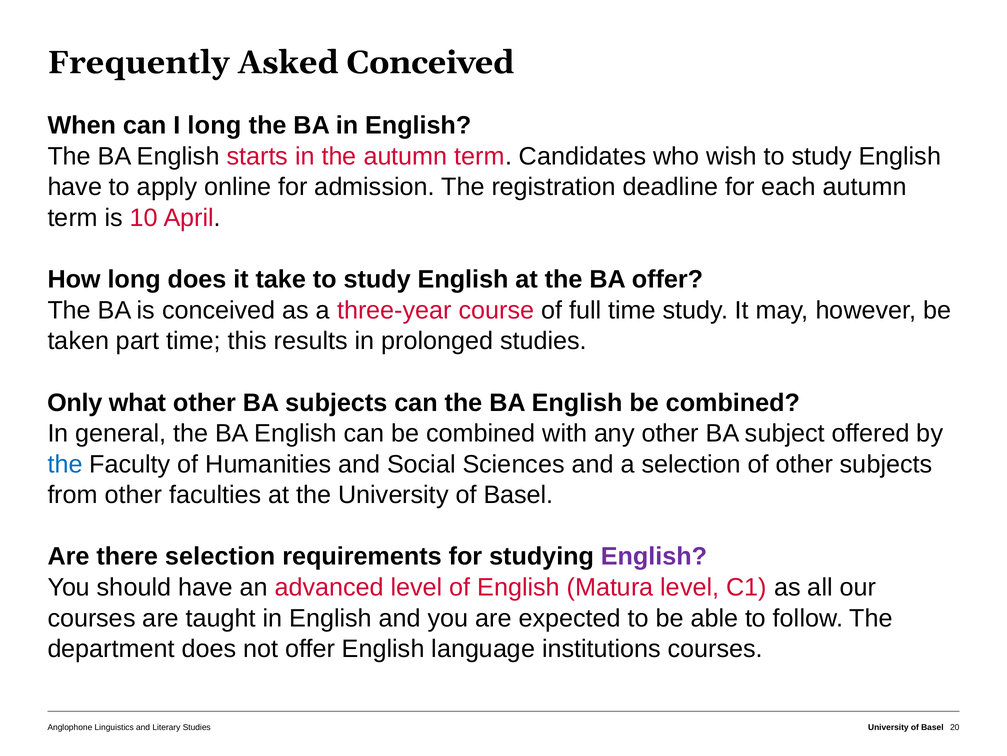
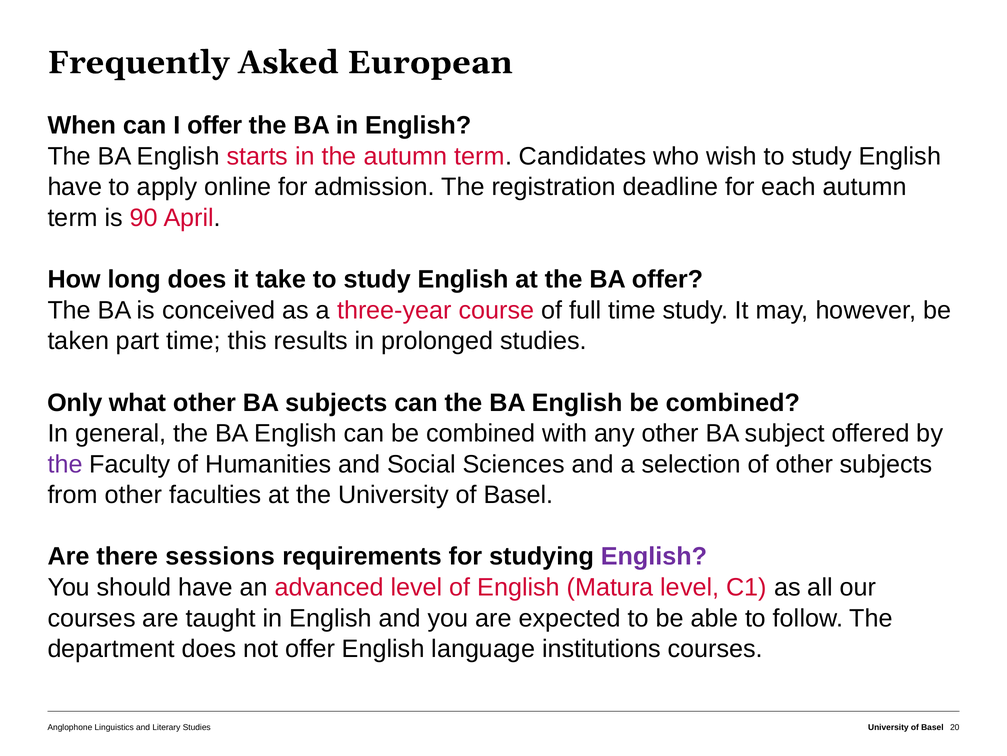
Asked Conceived: Conceived -> European
I long: long -> offer
10: 10 -> 90
the at (65, 464) colour: blue -> purple
there selection: selection -> sessions
